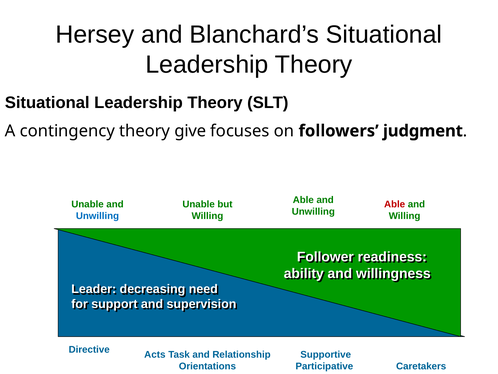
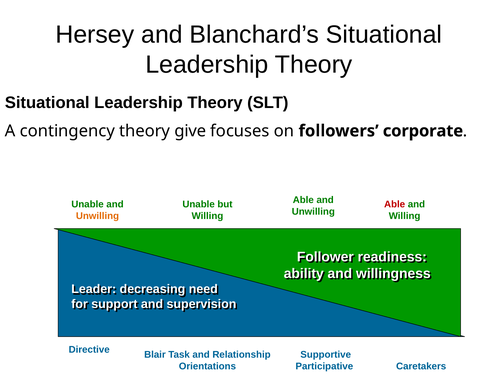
judgment: judgment -> corporate
Unwilling at (98, 216) colour: blue -> orange
Acts: Acts -> Blair
